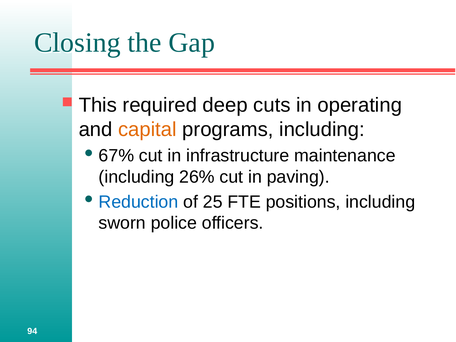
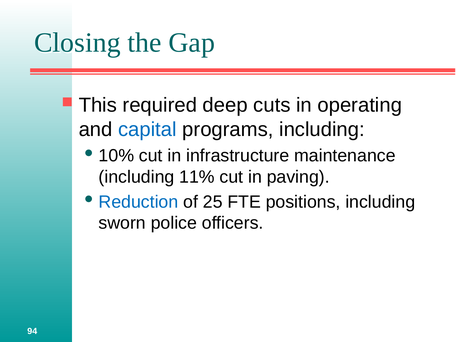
capital colour: orange -> blue
67%: 67% -> 10%
26%: 26% -> 11%
